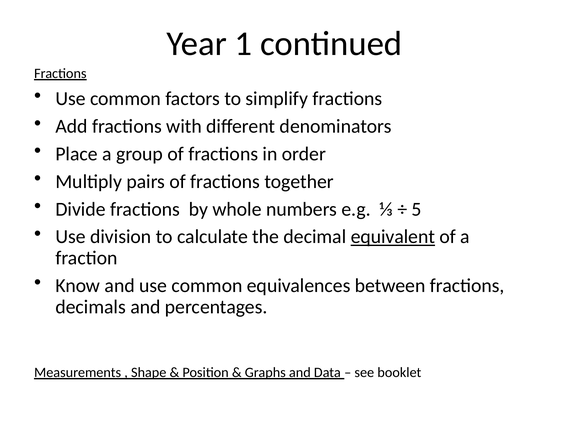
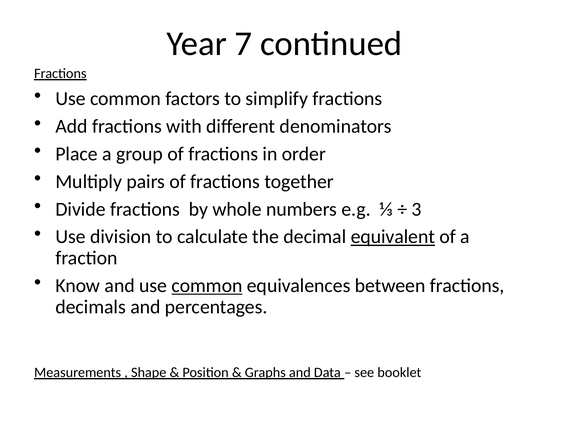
1: 1 -> 7
5: 5 -> 3
common at (207, 286) underline: none -> present
